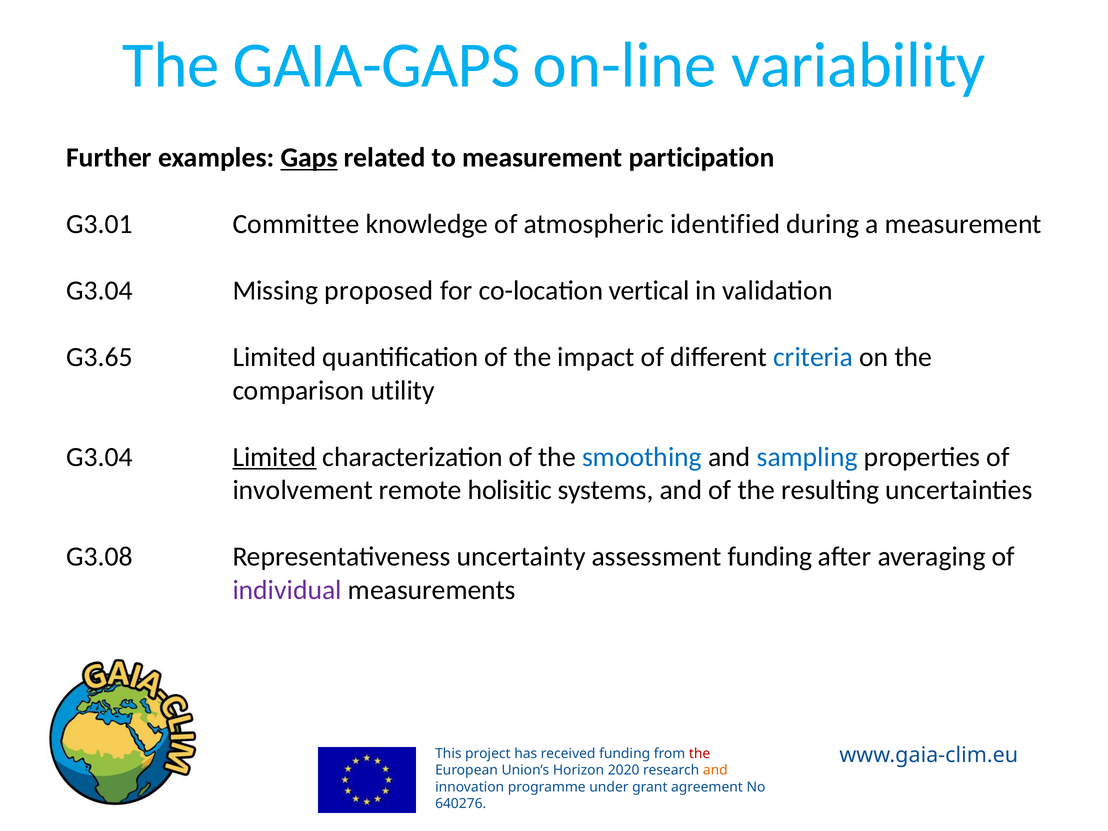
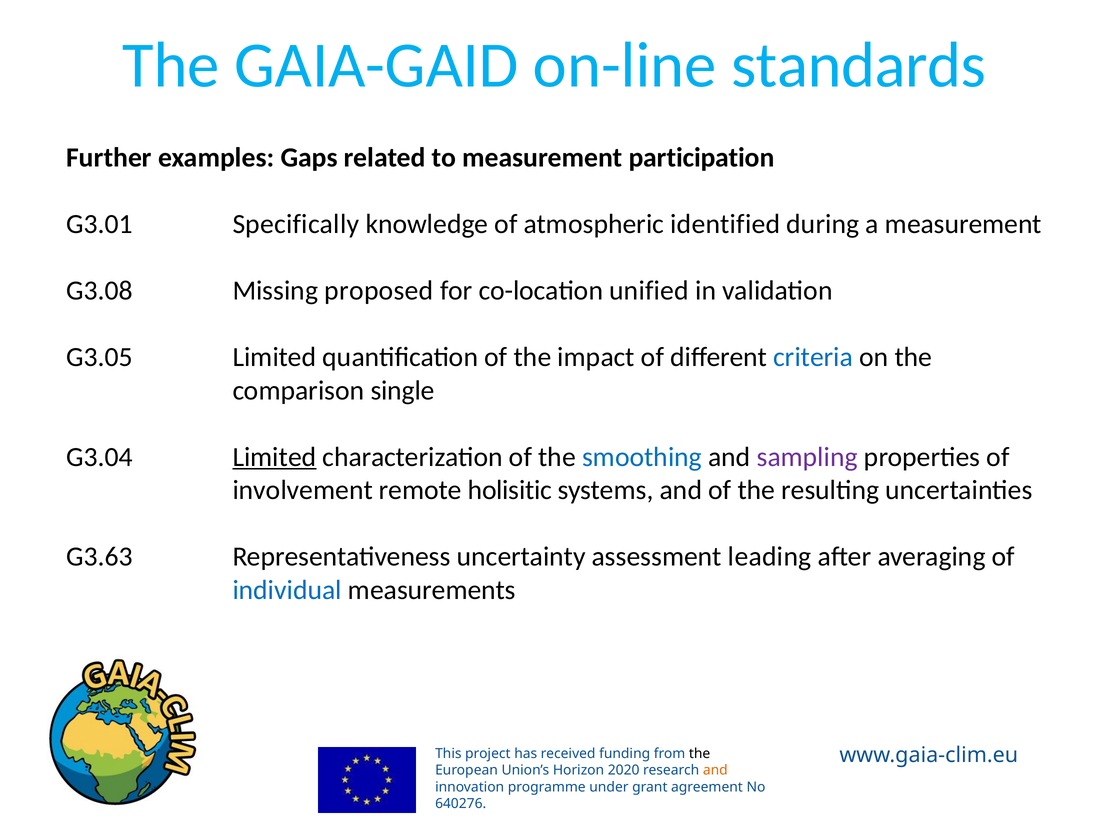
GAIA-GAPS: GAIA-GAPS -> GAIA-GAID
variability: variability -> standards
Gaps underline: present -> none
Committee: Committee -> Specifically
G3.04 at (100, 291): G3.04 -> G3.08
vertical: vertical -> unified
G3.65: G3.65 -> G3.05
utility: utility -> single
sampling colour: blue -> purple
G3.08: G3.08 -> G3.63
assessment funding: funding -> leading
individual colour: purple -> blue
the at (700, 754) colour: red -> black
